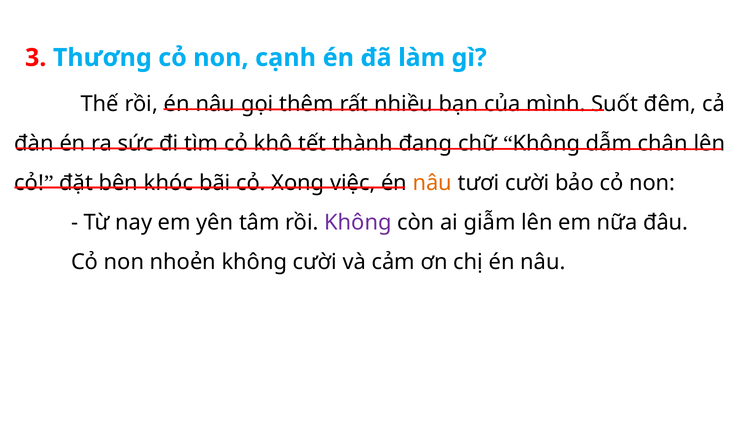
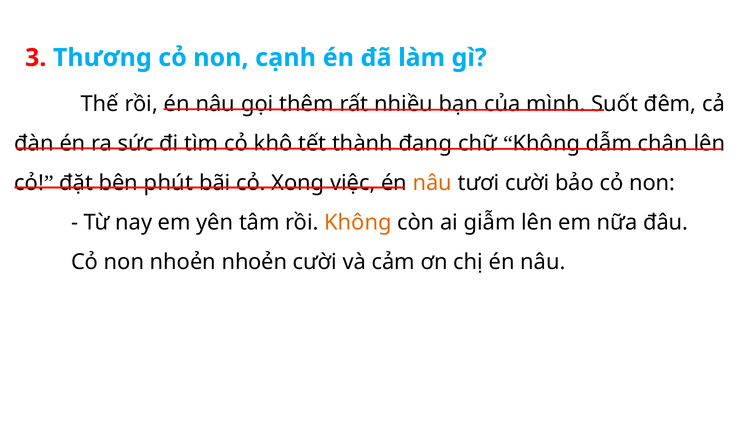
khóc: khóc -> phút
Không at (358, 222) colour: purple -> orange
nhoẻn không: không -> nhoẻn
